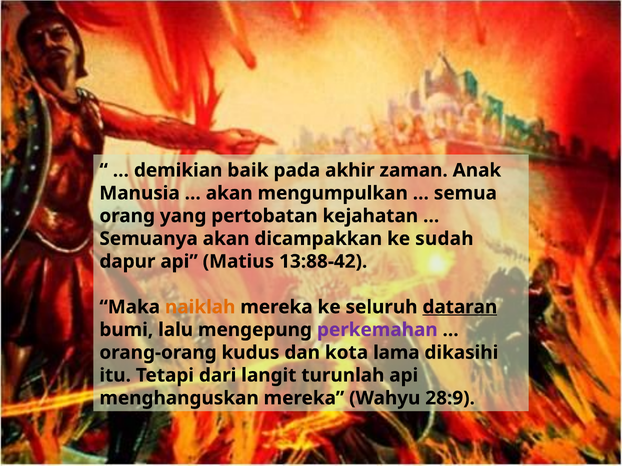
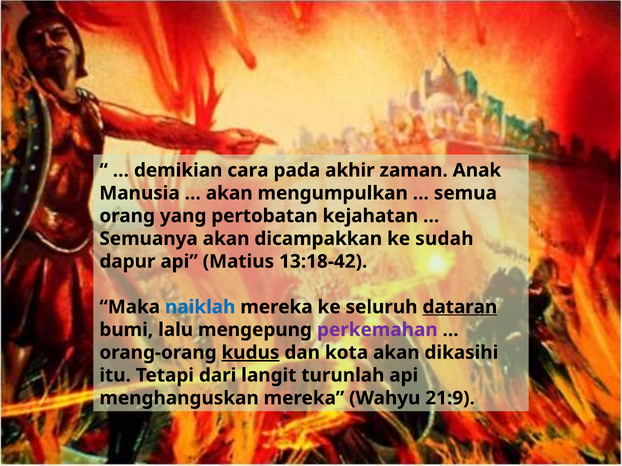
baik: baik -> cara
13:88-42: 13:88-42 -> 13:18-42
naiklah colour: orange -> blue
kudus underline: none -> present
kota lama: lama -> akan
28:9: 28:9 -> 21:9
